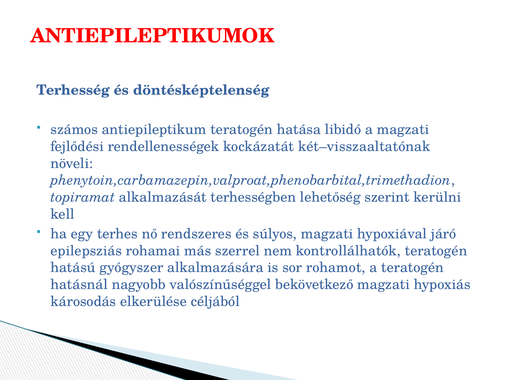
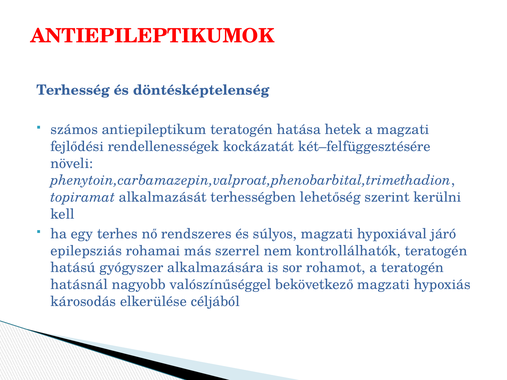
libidó: libidó -> hetek
két–visszaaltatónak: két–visszaaltatónak -> két–felfüggesztésére
